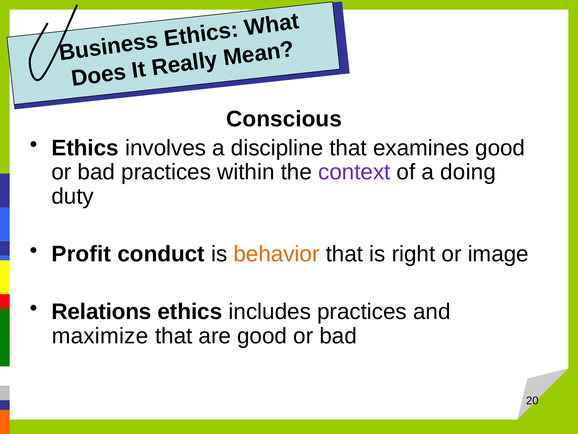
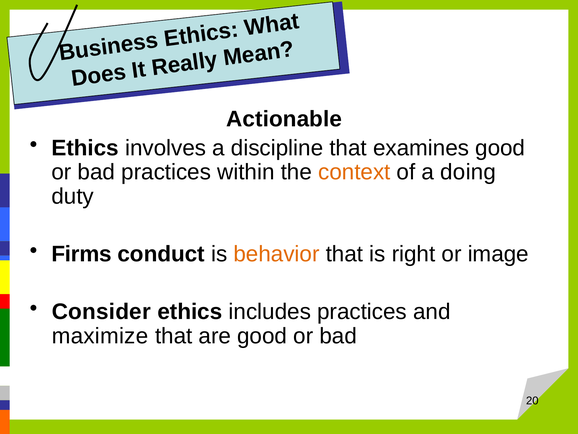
Conscious: Conscious -> Actionable
context colour: purple -> orange
Profit: Profit -> Firms
Relations: Relations -> Consider
